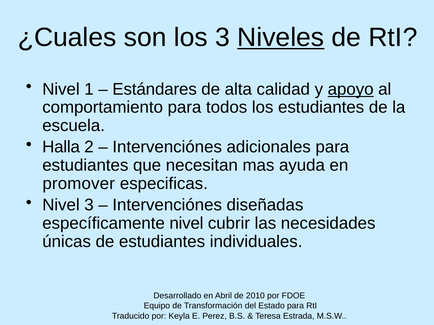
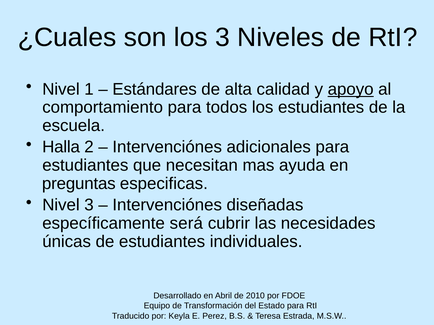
Niveles underline: present -> none
promover: promover -> preguntas
específicamente nivel: nivel -> será
